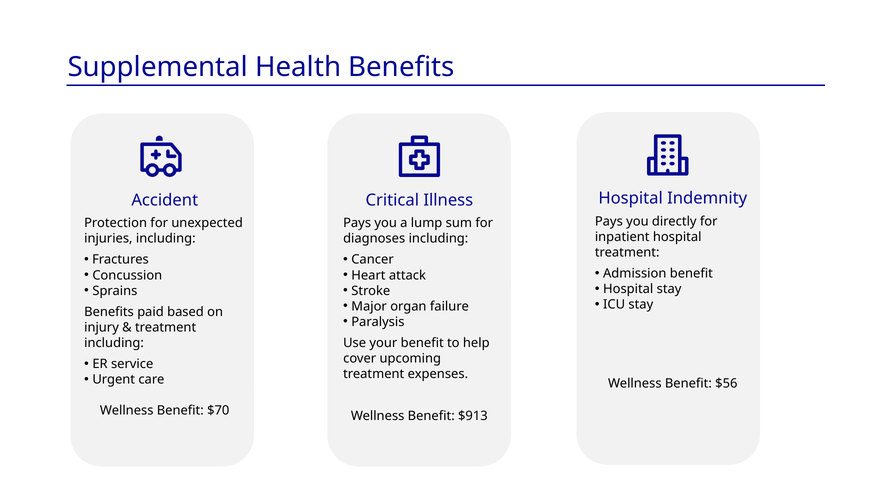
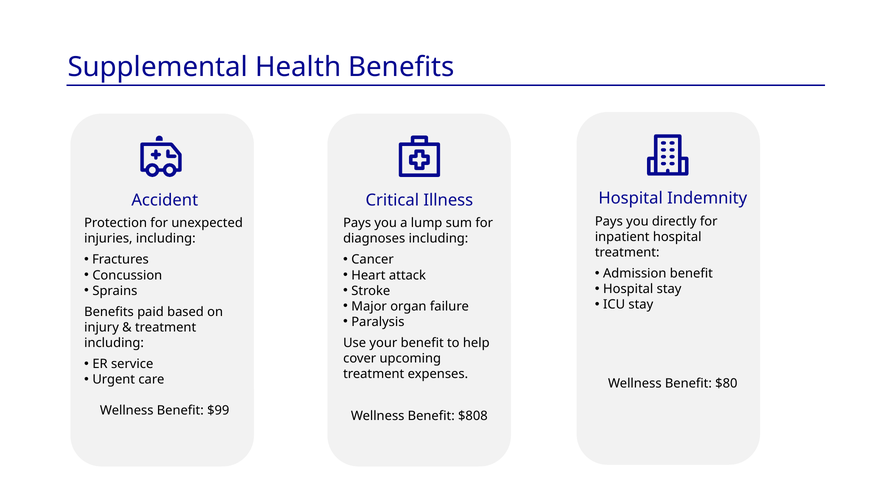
$56: $56 -> $80
$70: $70 -> $99
$913: $913 -> $808
